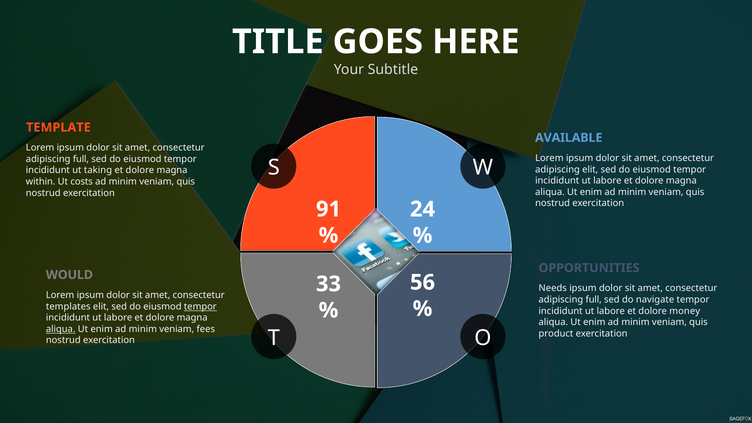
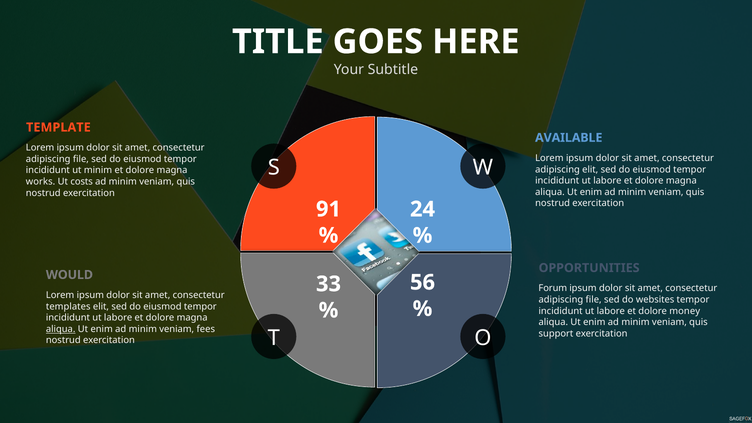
full at (81, 159): full -> file
ut taking: taking -> minim
within: within -> works
Needs: Needs -> Forum
full at (594, 300): full -> file
navigate: navigate -> websites
tempor at (200, 307) underline: present -> none
product: product -> support
